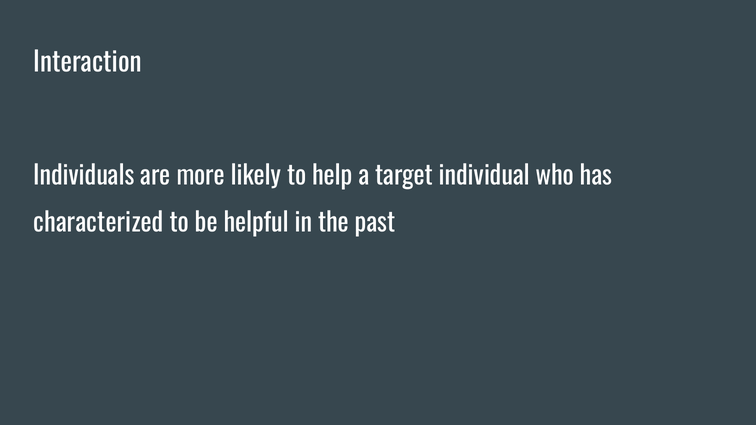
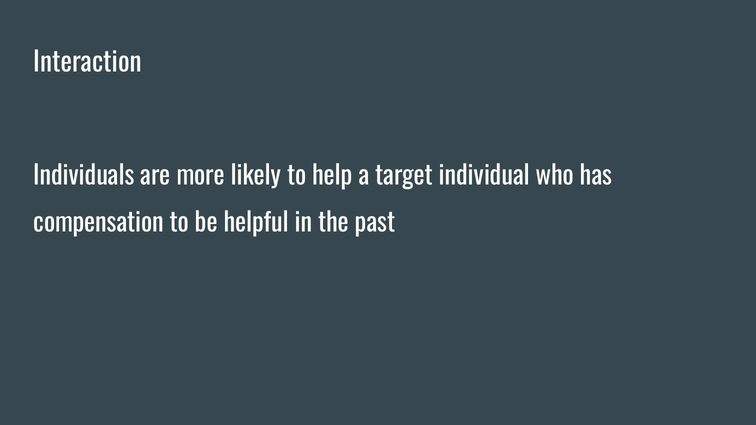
characterized: characterized -> compensation
